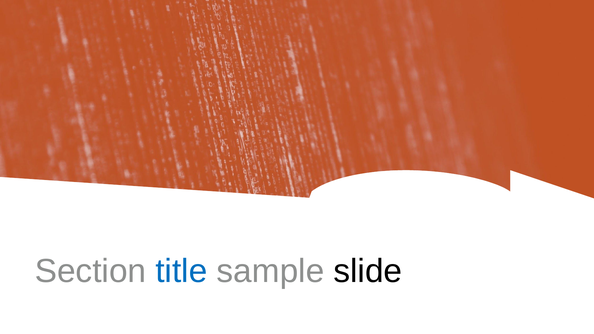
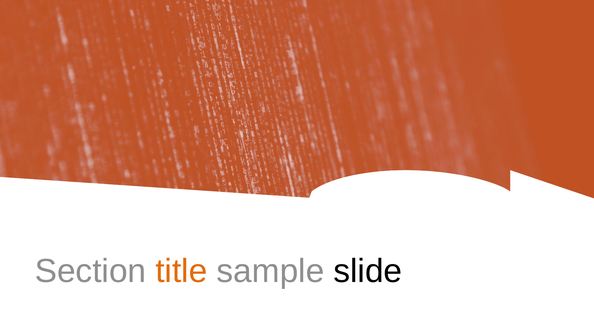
title colour: blue -> orange
